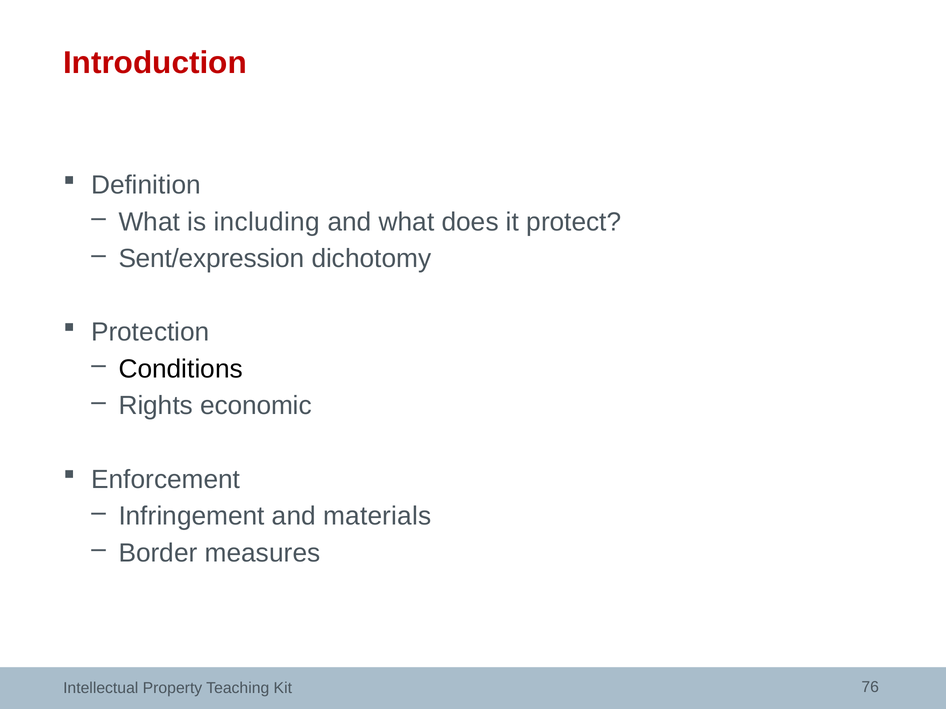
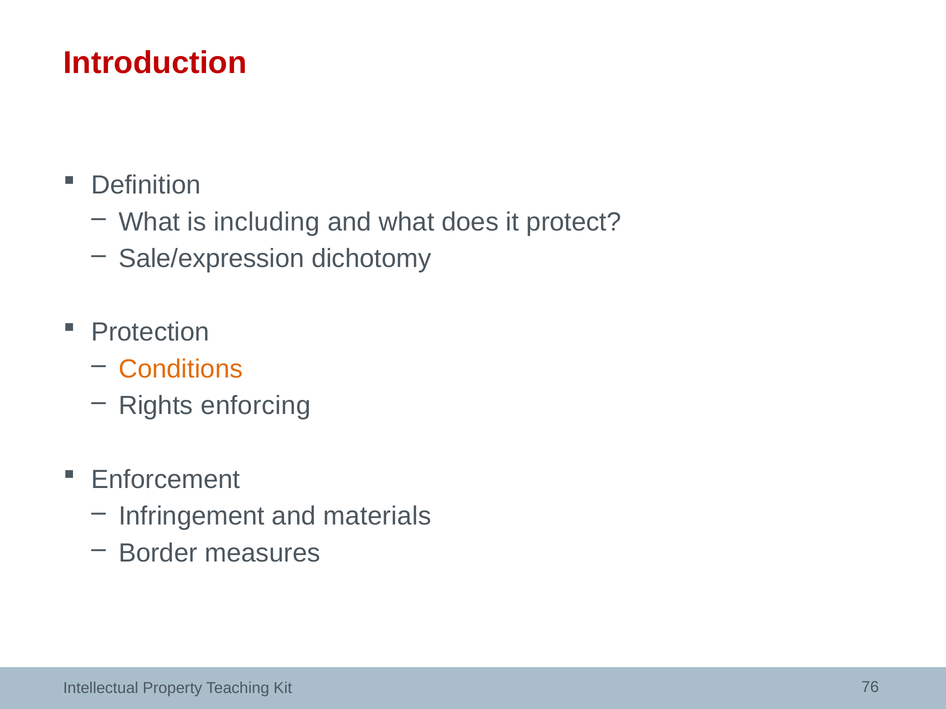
Sent/expression: Sent/expression -> Sale/expression
Conditions colour: black -> orange
economic: economic -> enforcing
